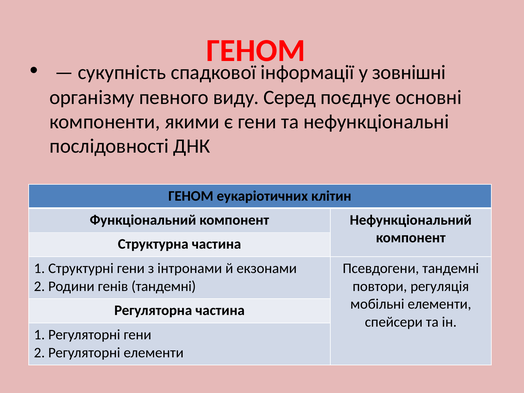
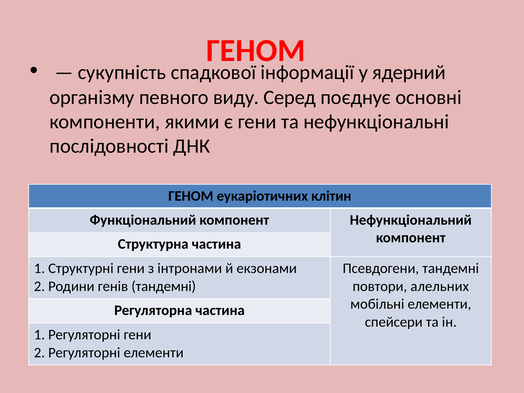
зовнішні: зовнішні -> ядерний
регуляція: регуляція -> алельних
